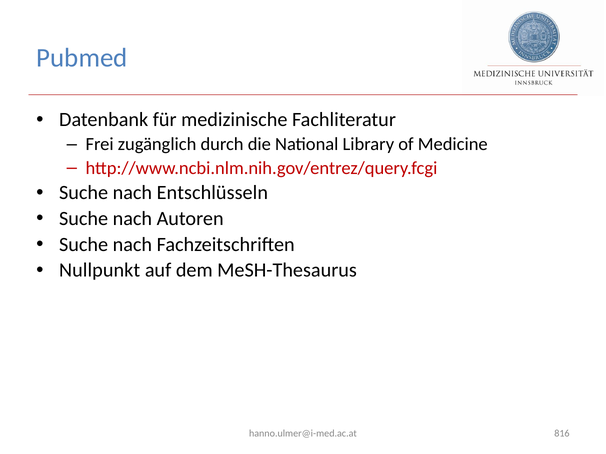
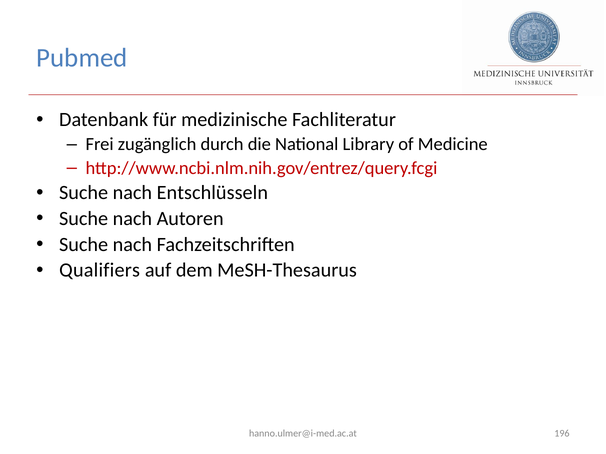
Nullpunkt: Nullpunkt -> Qualifiers
816: 816 -> 196
